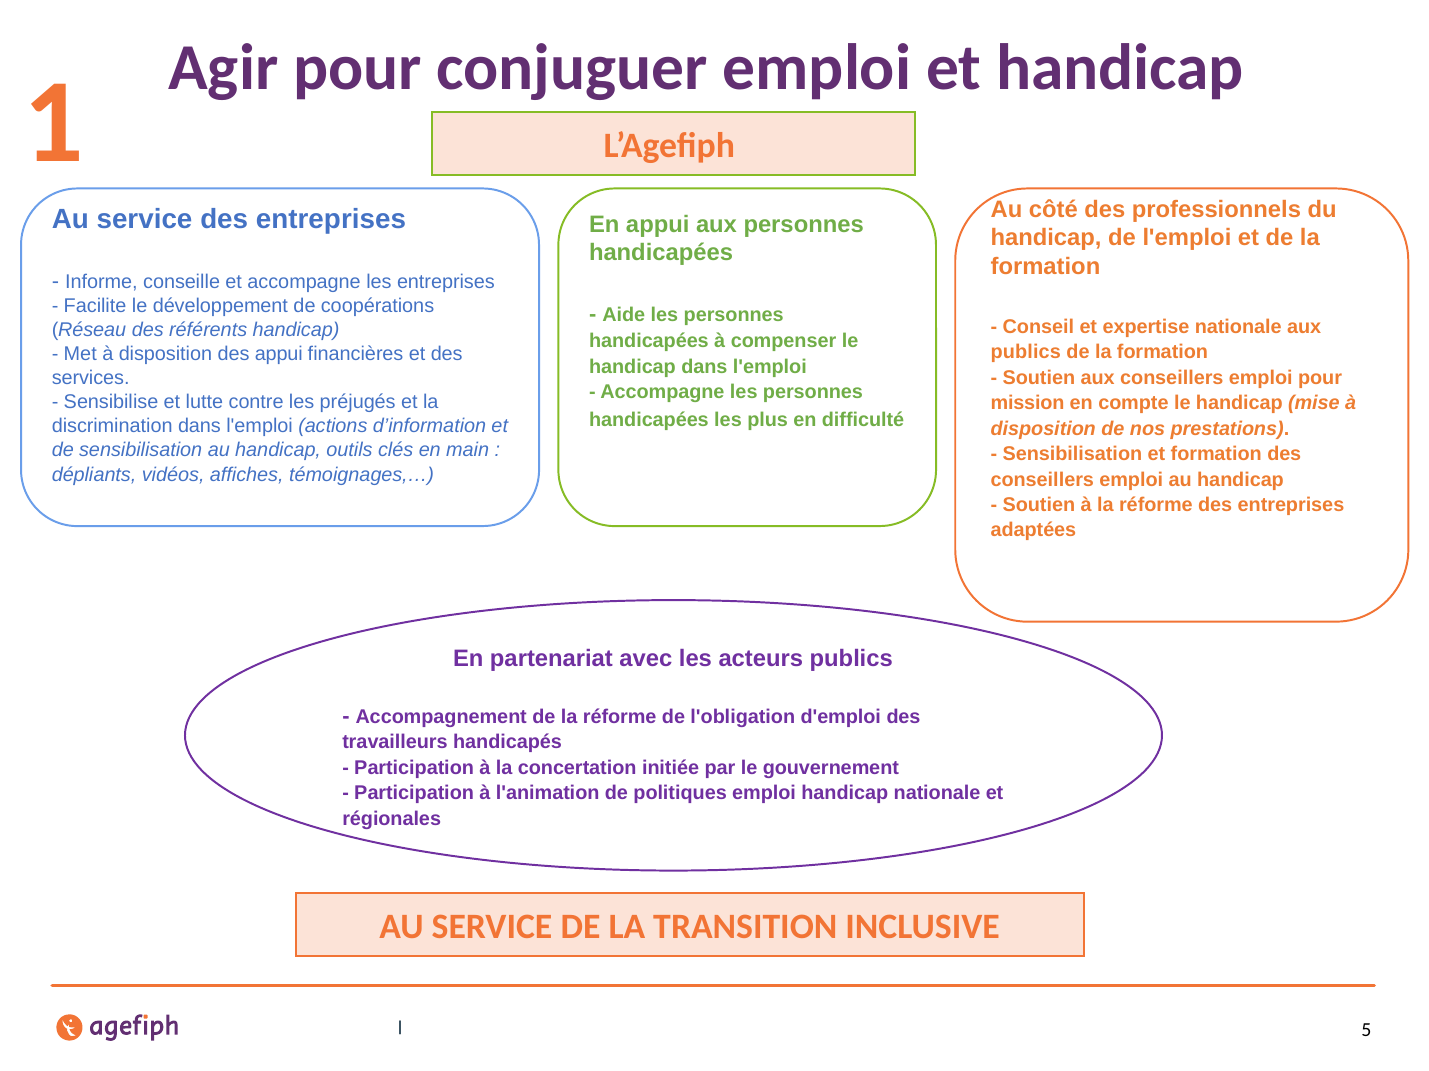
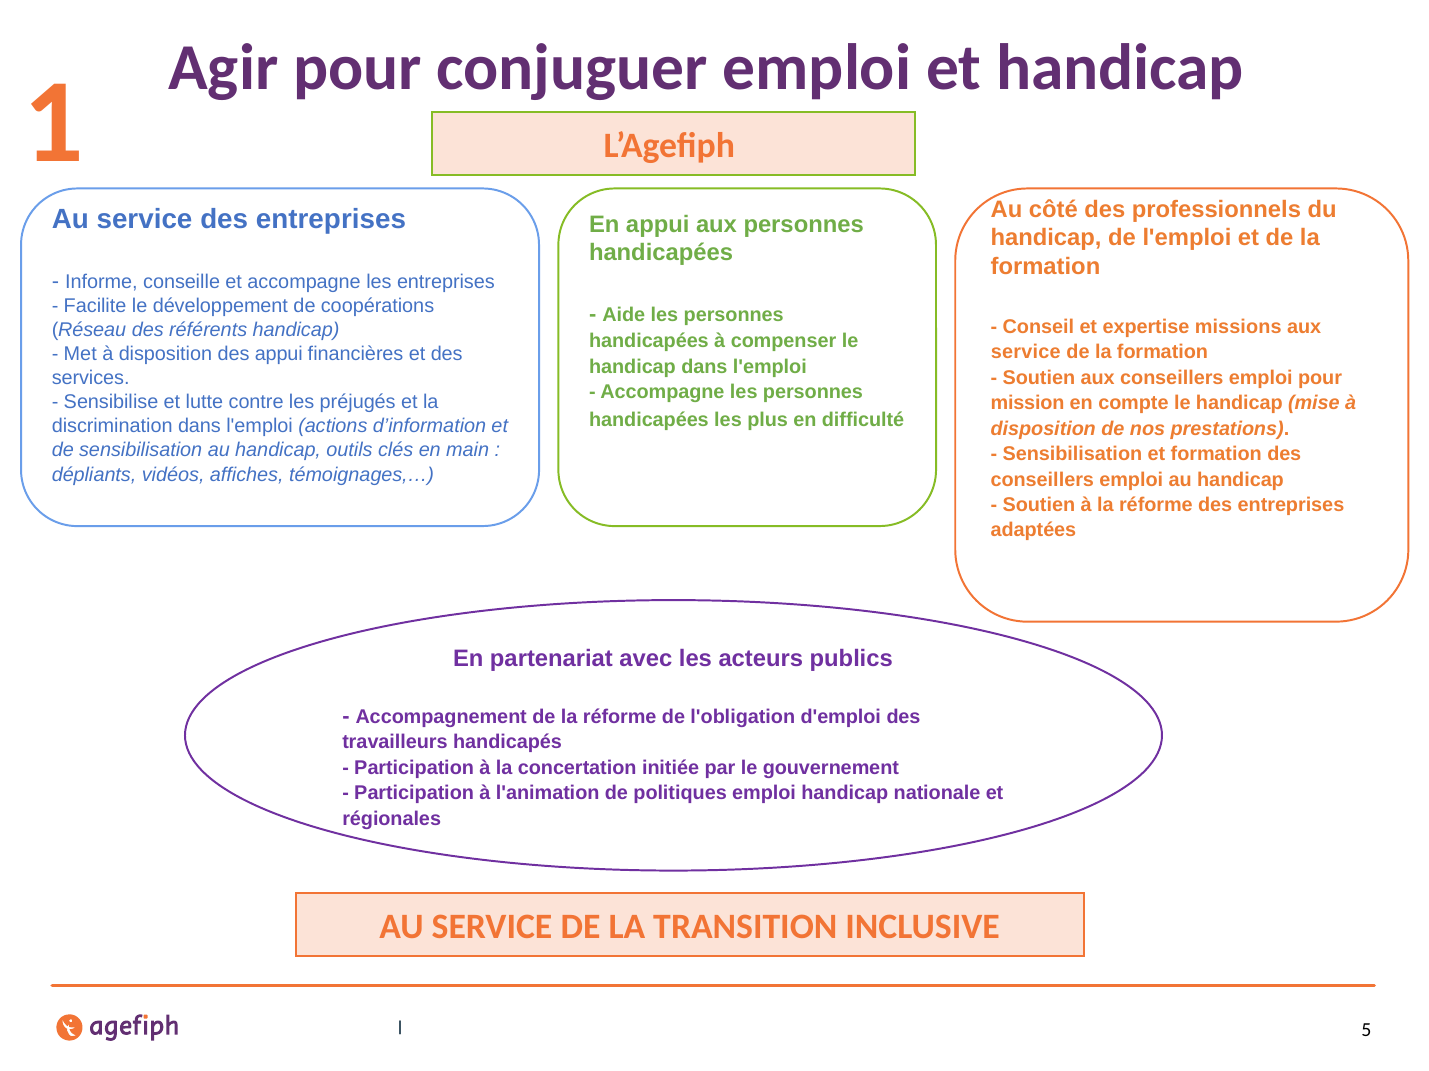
expertise nationale: nationale -> missions
publics at (1026, 352): publics -> service
